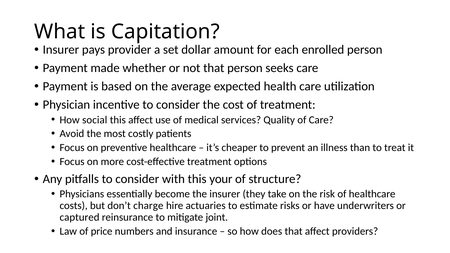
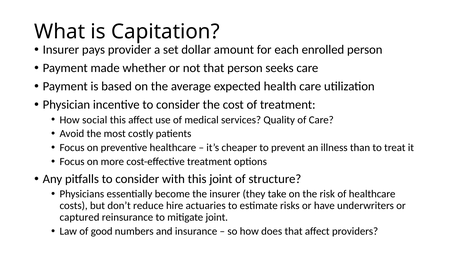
this your: your -> joint
charge: charge -> reduce
price: price -> good
